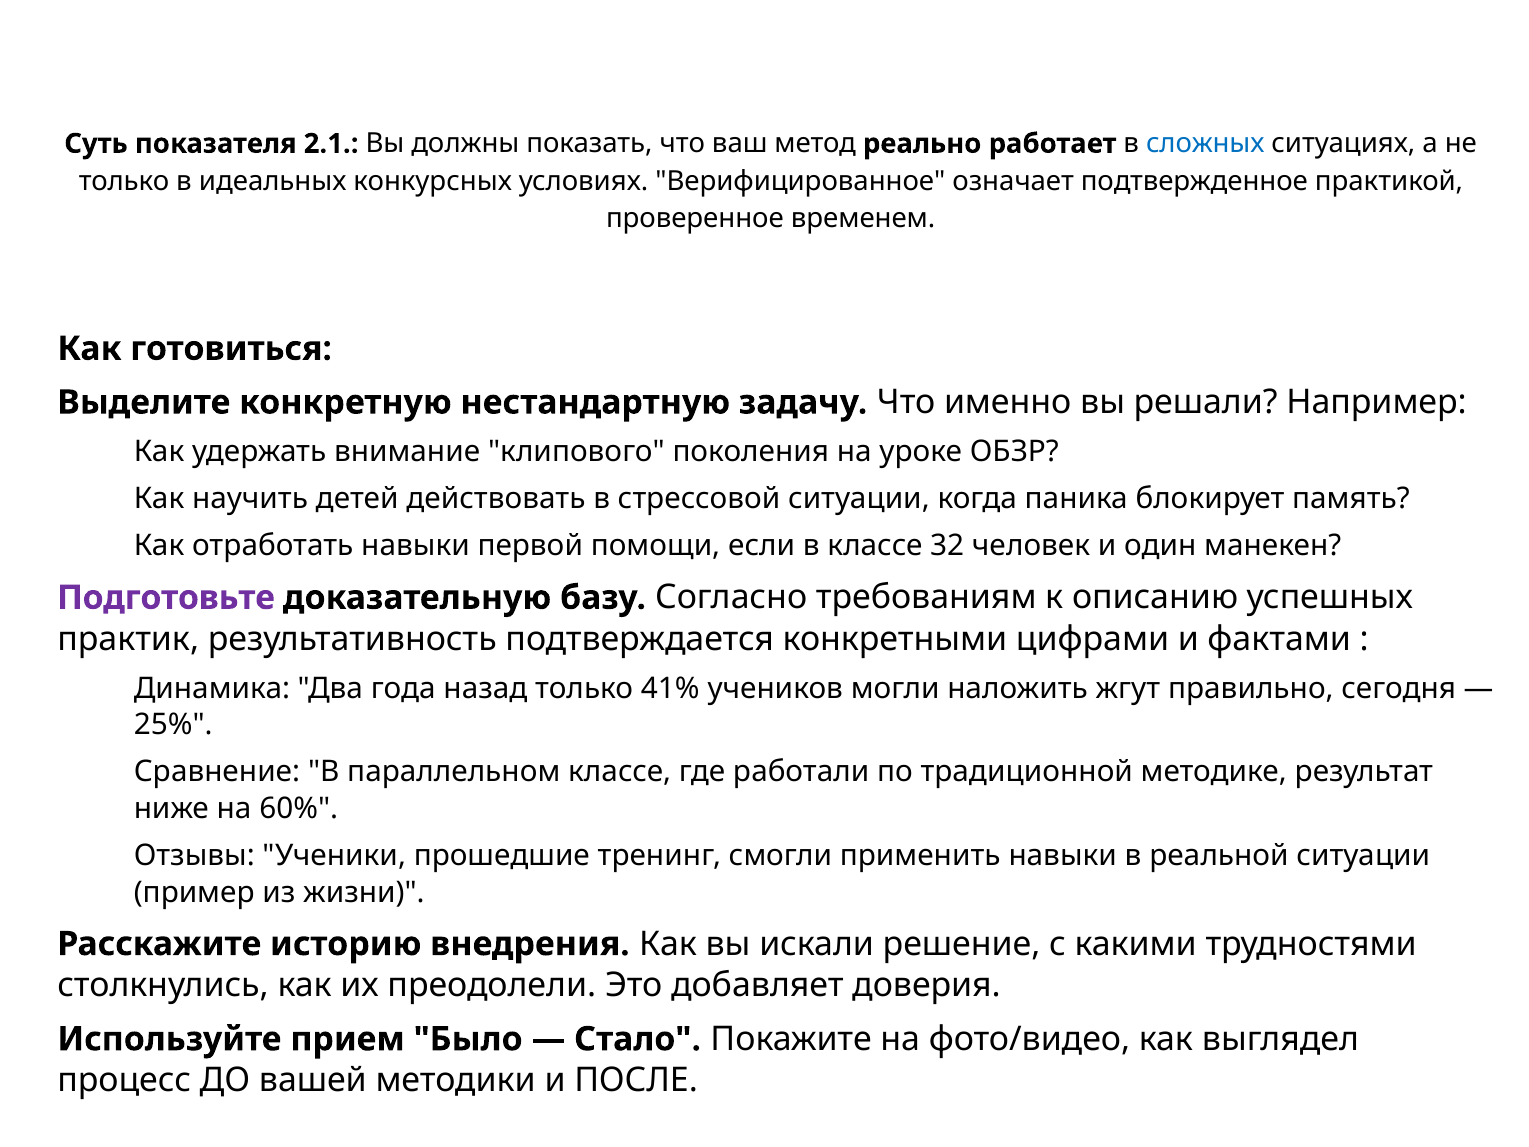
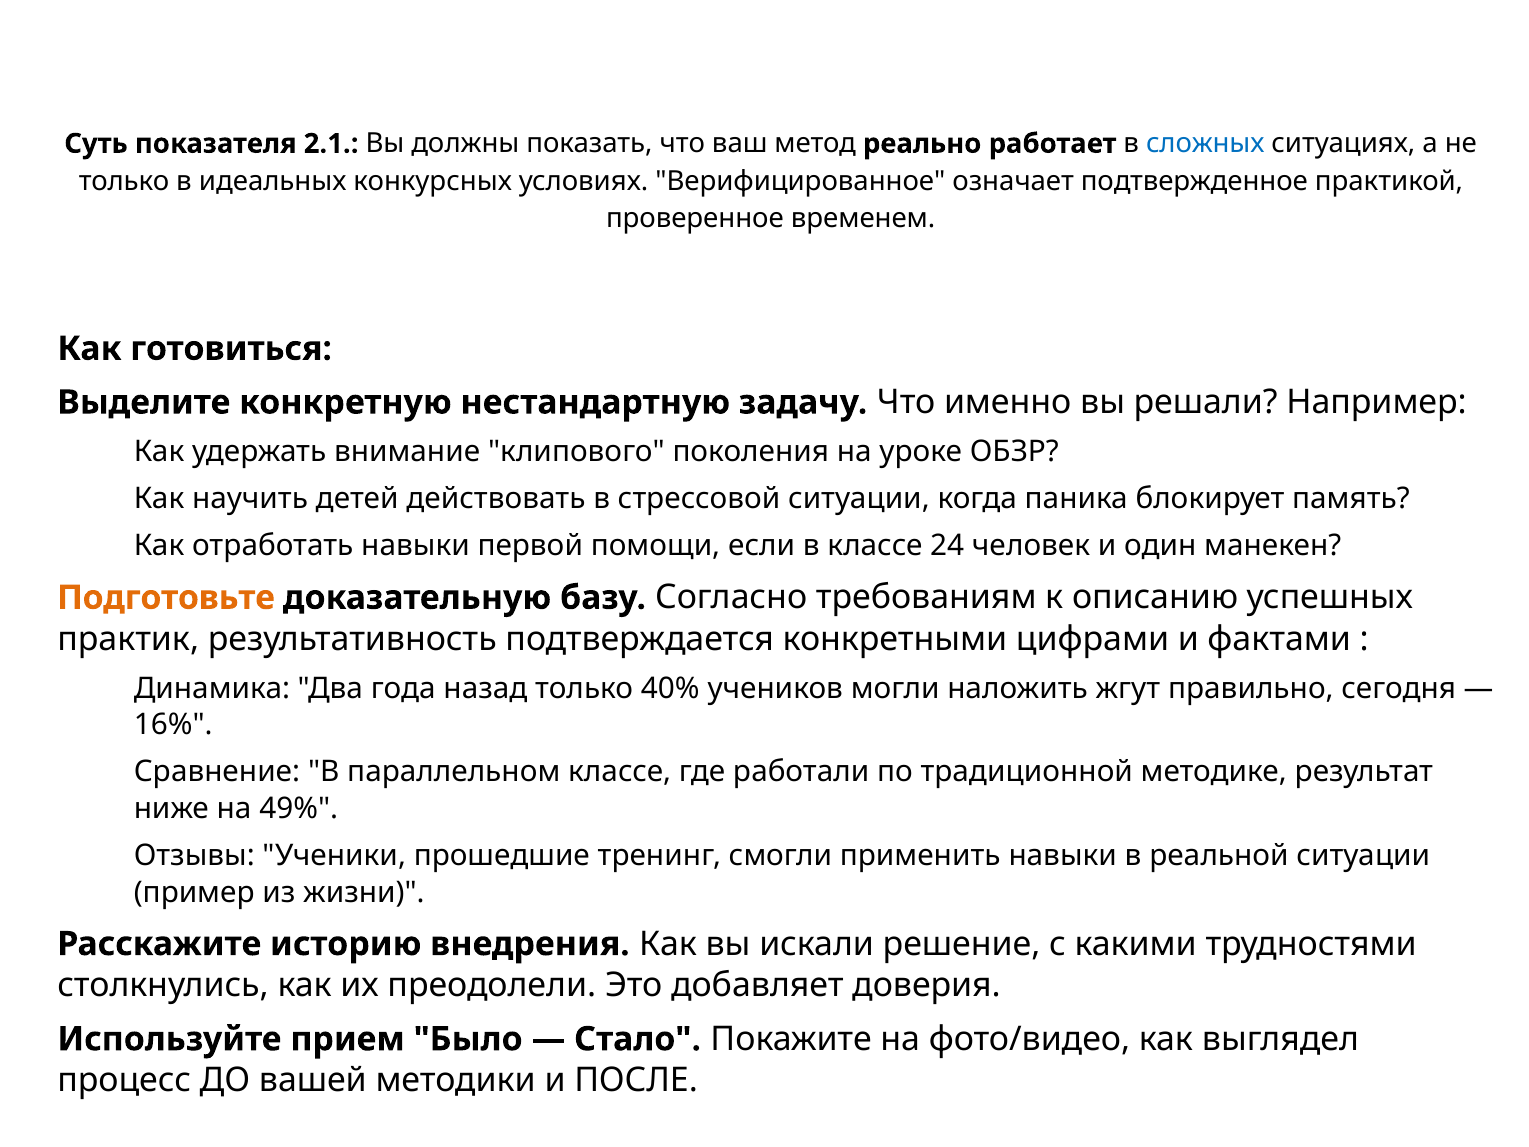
32: 32 -> 24
Подготовьте colour: purple -> orange
41%: 41% -> 40%
25%: 25% -> 16%
60%: 60% -> 49%
